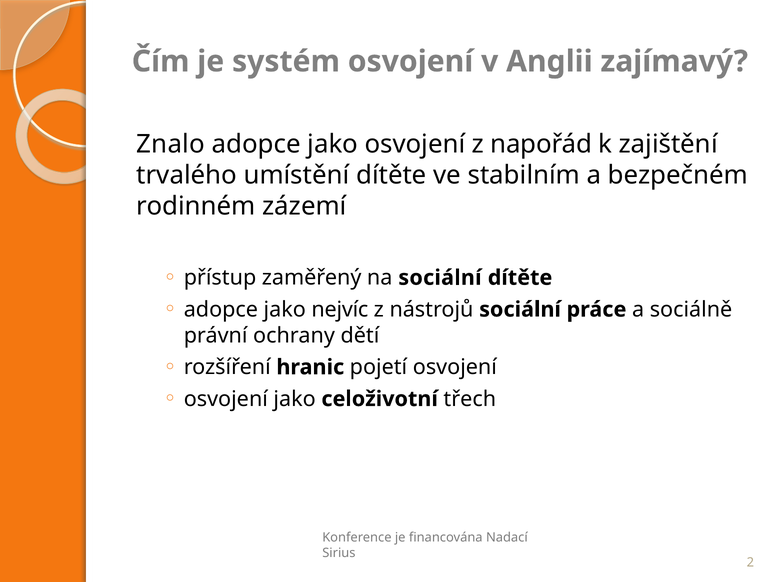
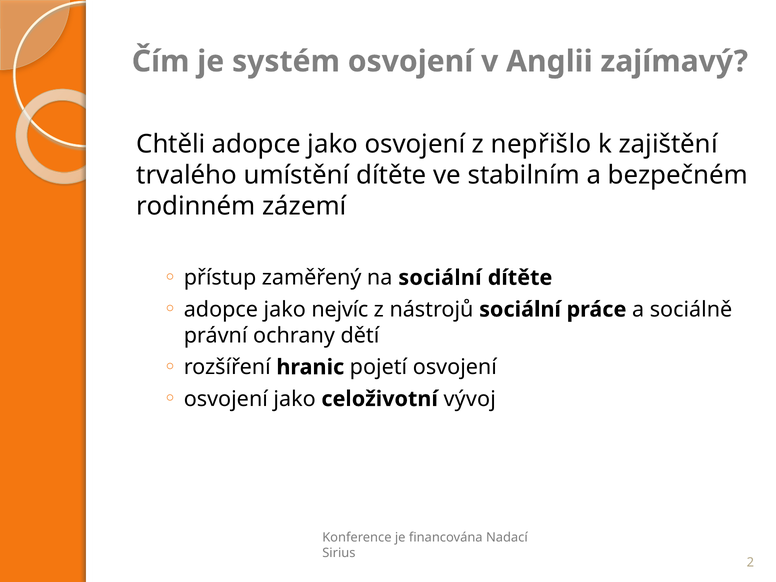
Znalo: Znalo -> Chtěli
napořád: napořád -> nepřišlo
třech: třech -> vývoj
